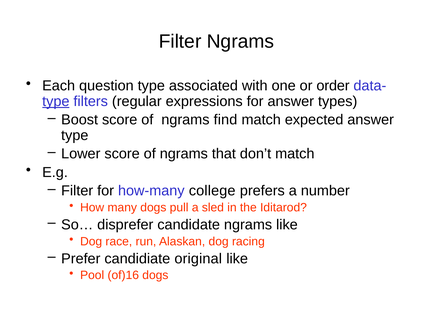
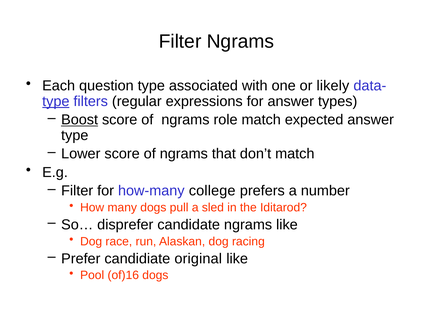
order: order -> likely
Boost underline: none -> present
find: find -> role
